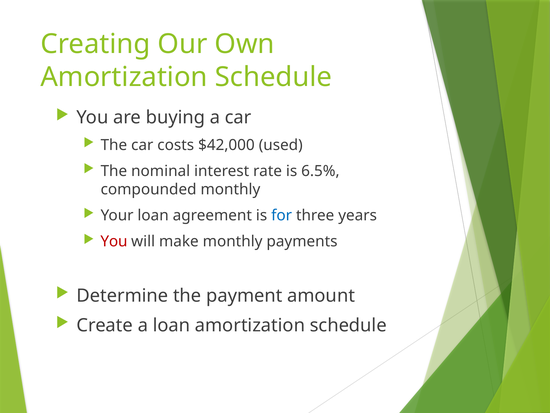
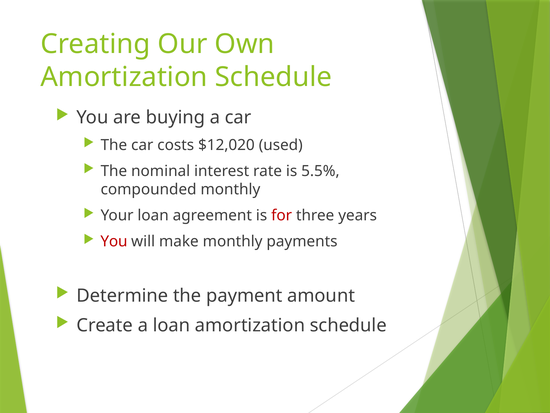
$42,000: $42,000 -> $12,020
6.5%: 6.5% -> 5.5%
for colour: blue -> red
